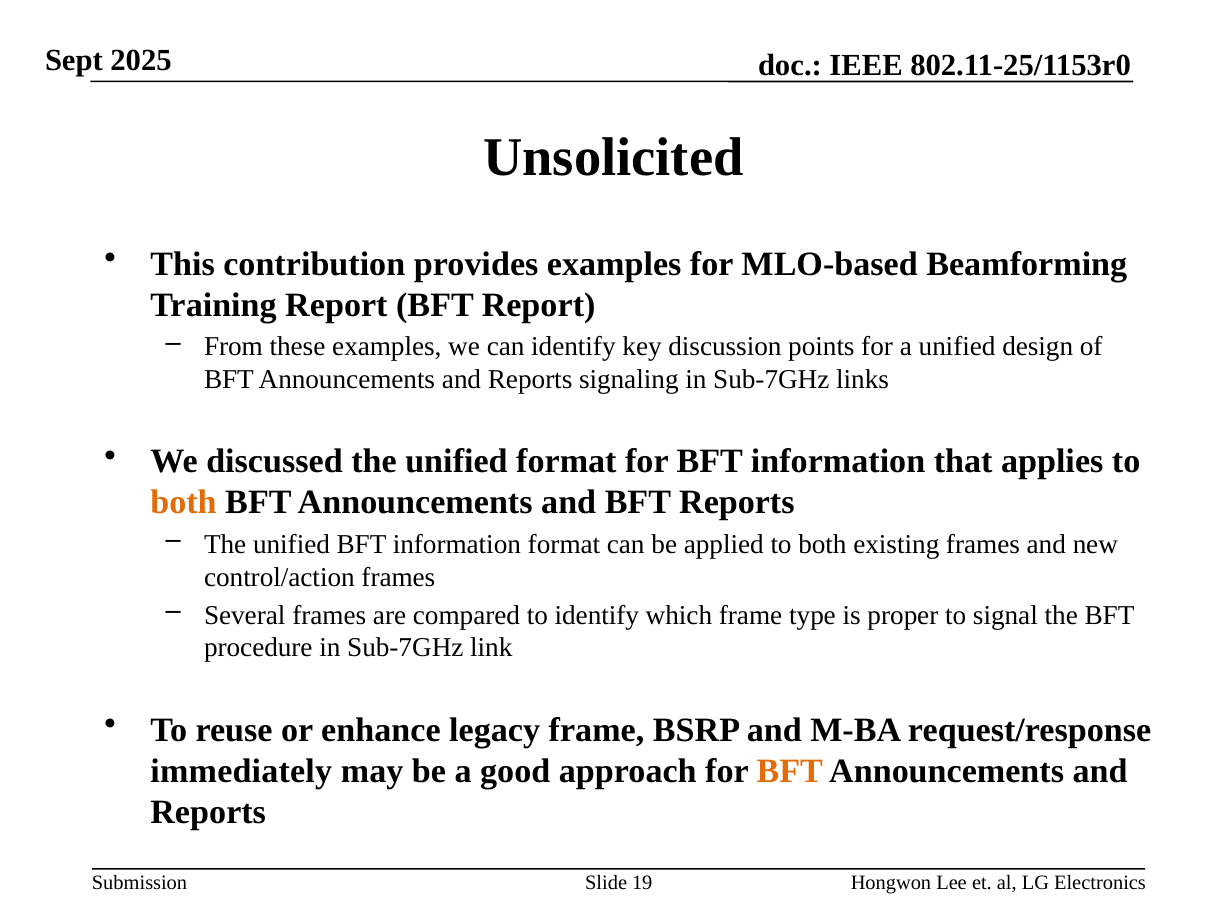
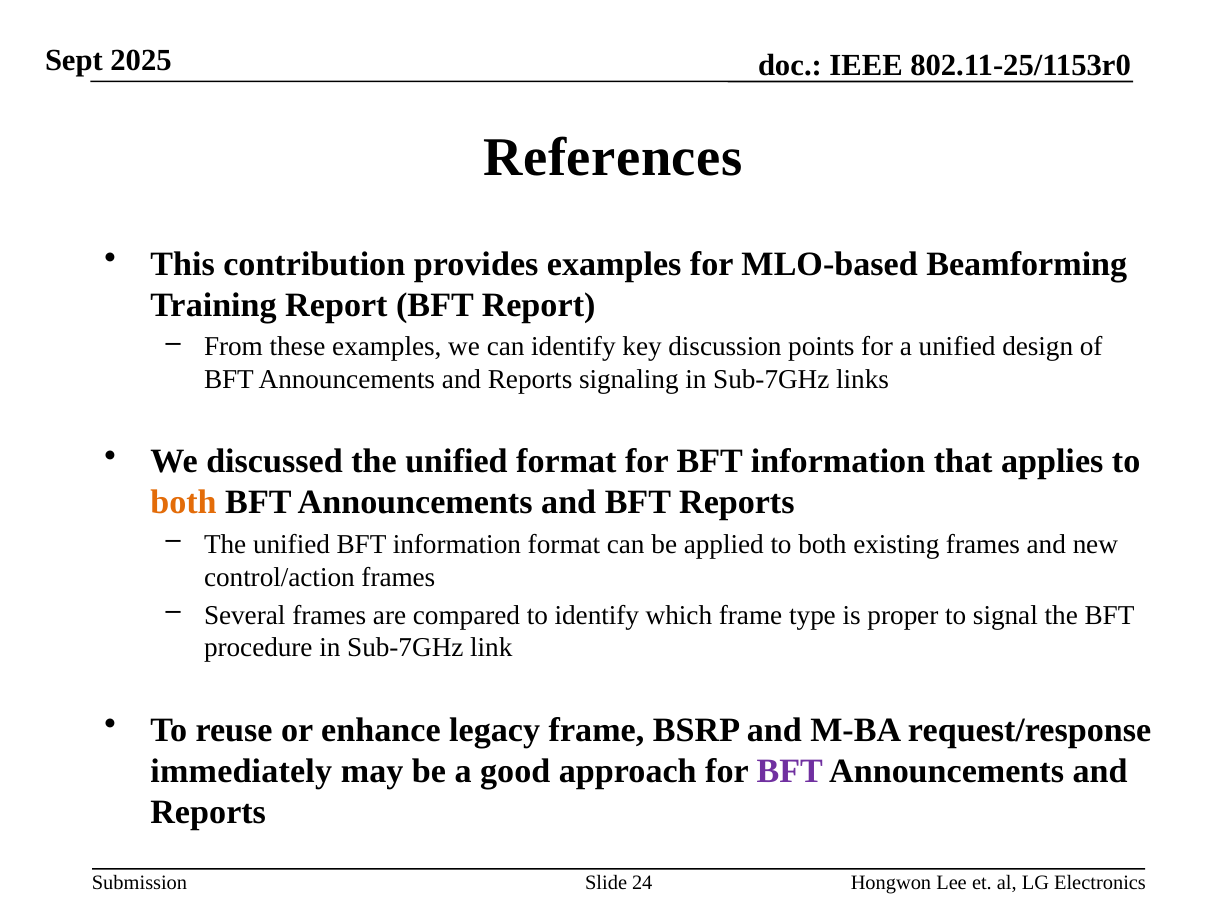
Unsolicited: Unsolicited -> References
BFT at (790, 771) colour: orange -> purple
19: 19 -> 24
